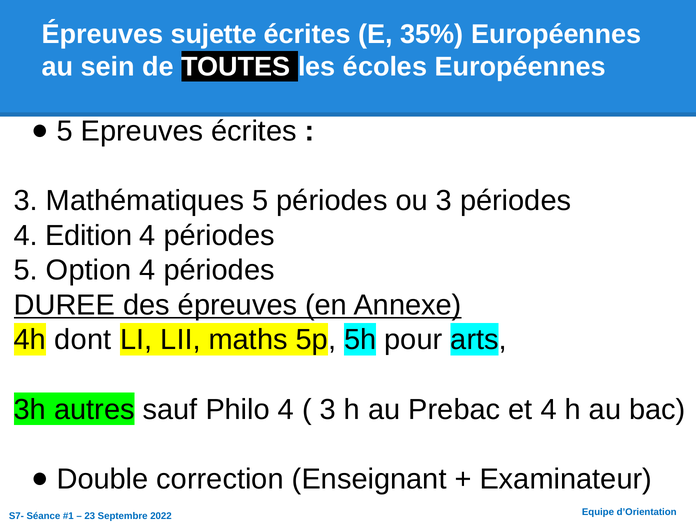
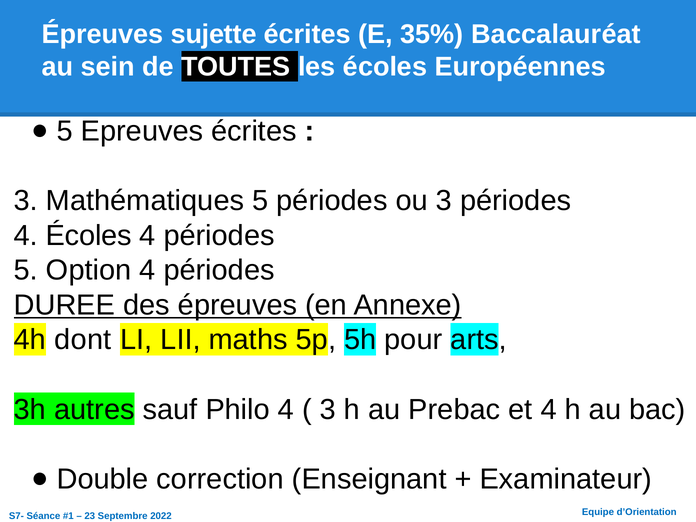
35% Européennes: Européennes -> Baccalauréat
4 Edition: Edition -> Écoles
